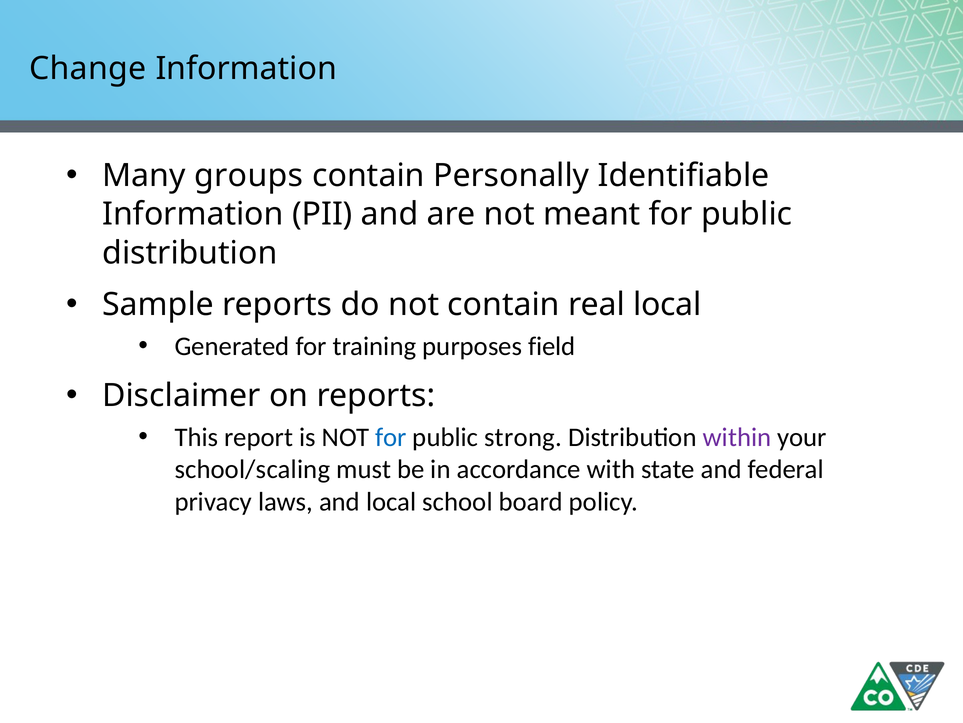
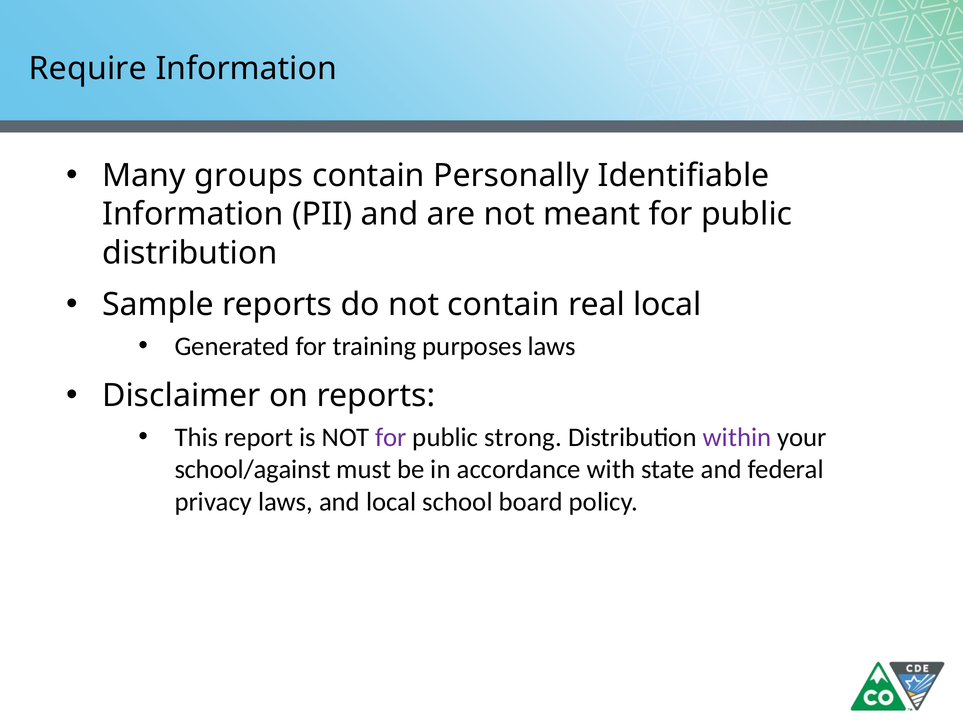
Change: Change -> Require
purposes field: field -> laws
for at (391, 437) colour: blue -> purple
school/scaling: school/scaling -> school/against
